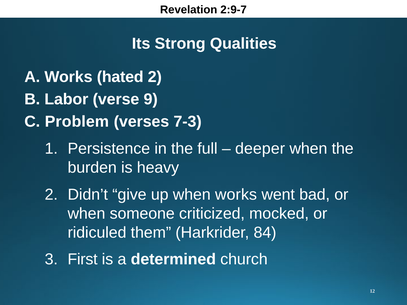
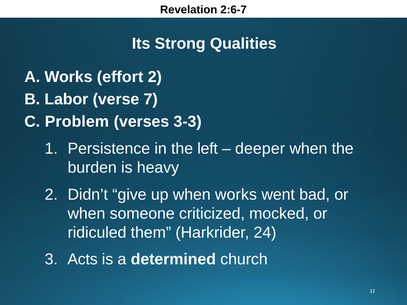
2:9-7: 2:9-7 -> 2:6-7
hated: hated -> effort
9: 9 -> 7
7-3: 7-3 -> 3-3
full: full -> left
84: 84 -> 24
First: First -> Acts
